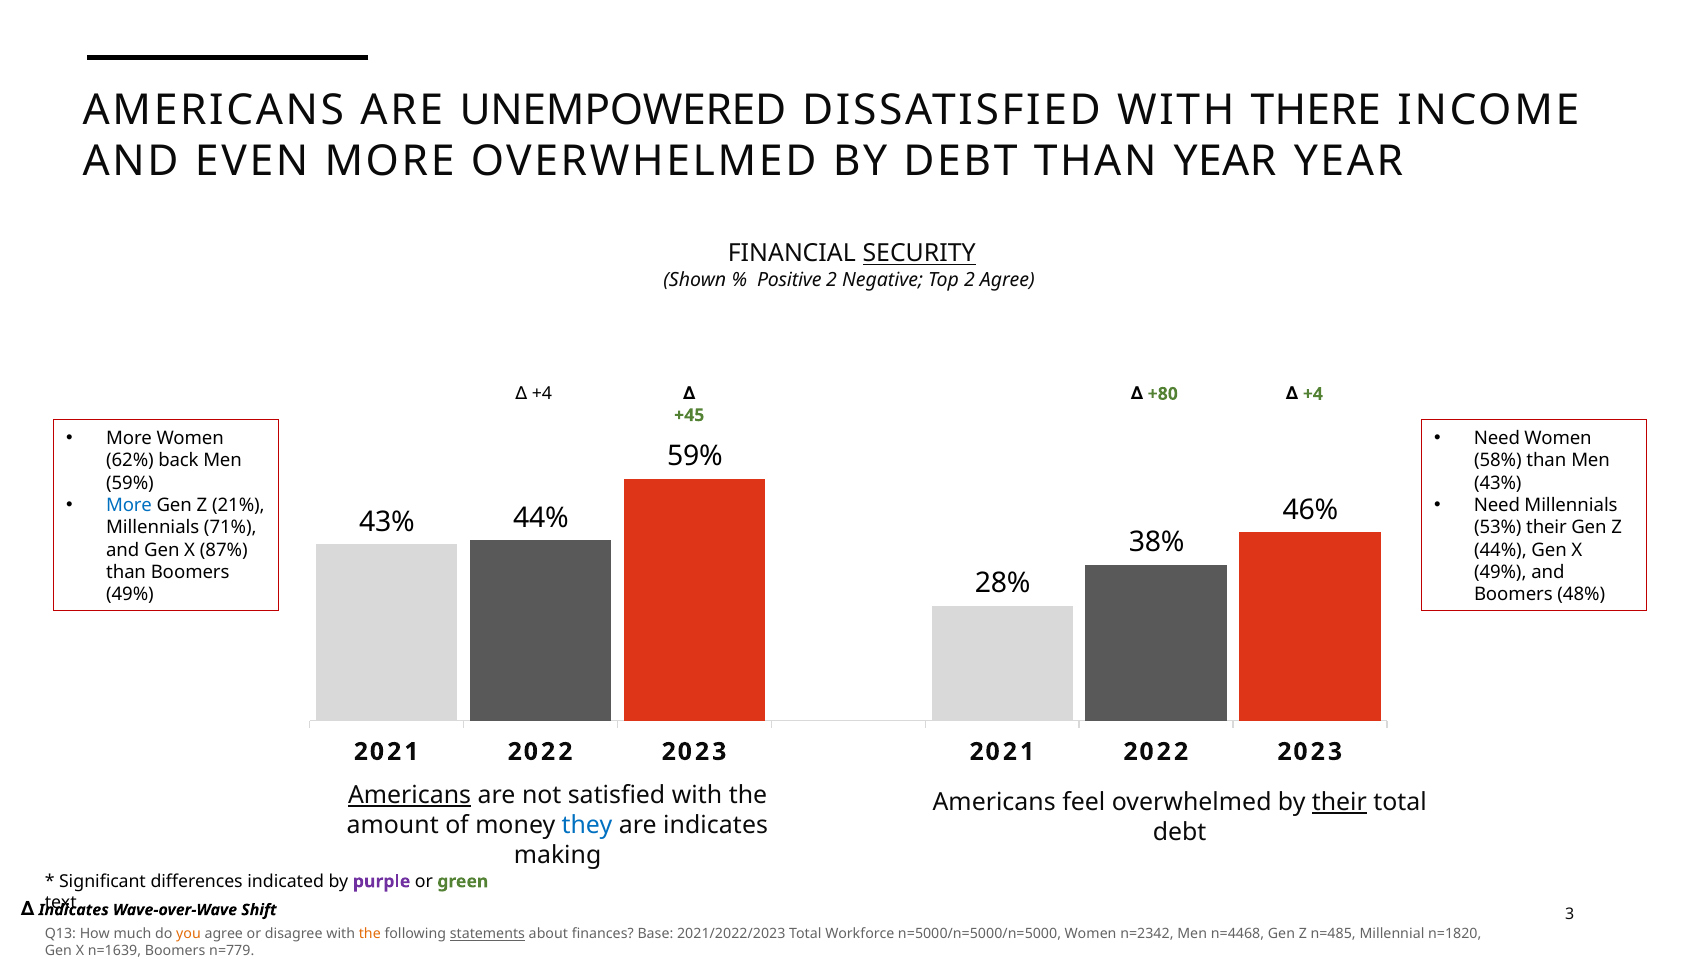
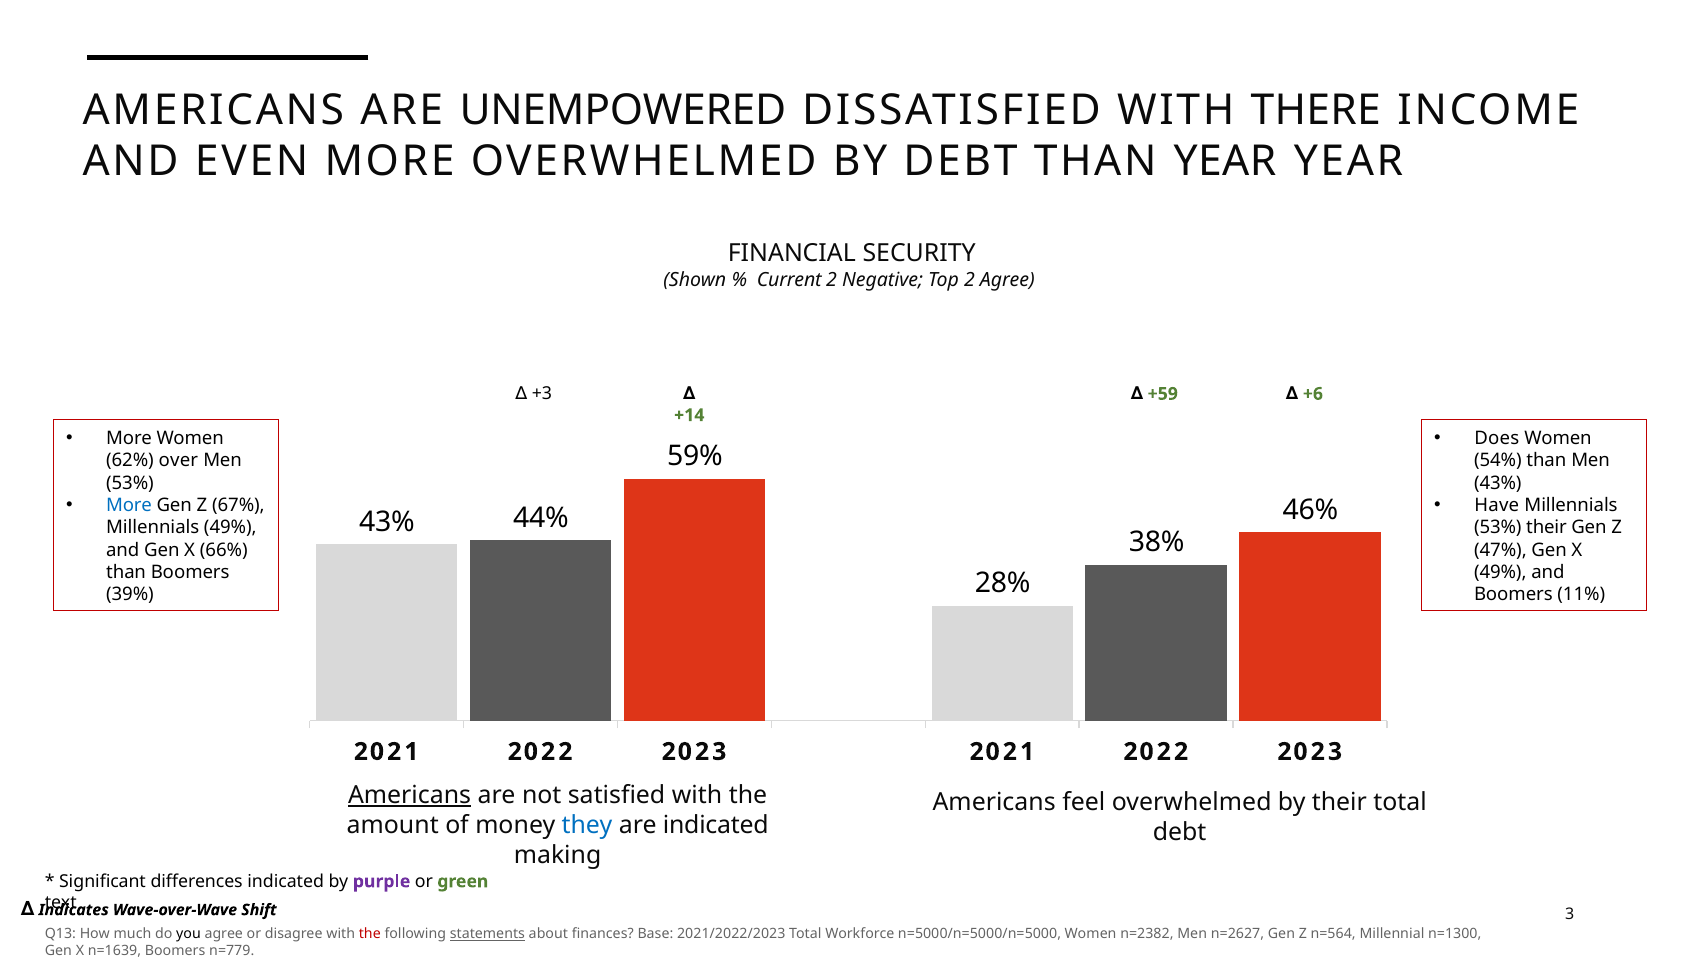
SECURITY underline: present -> none
Positive: Positive -> Current
+4 at (542, 394): +4 -> +3
+80: +80 -> +59
+4 at (1313, 394): +4 -> +6
+45: +45 -> +14
Need at (1497, 438): Need -> Does
back: back -> over
58%: 58% -> 54%
59% at (130, 483): 59% -> 53%
21%: 21% -> 67%
Need at (1497, 505): Need -> Have
Millennials 71%: 71% -> 49%
87%: 87% -> 66%
44% at (1500, 550): 44% -> 47%
49% at (130, 595): 49% -> 39%
48%: 48% -> 11%
their at (1339, 802) underline: present -> none
are indicates: indicates -> indicated
you colour: orange -> black
the at (370, 934) colour: orange -> red
n=2342: n=2342 -> n=2382
n=4468: n=4468 -> n=2627
n=485: n=485 -> n=564
n=1820: n=1820 -> n=1300
